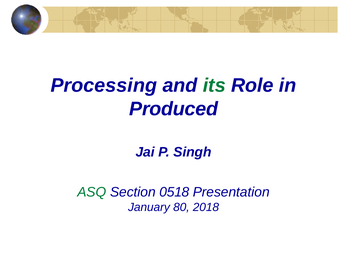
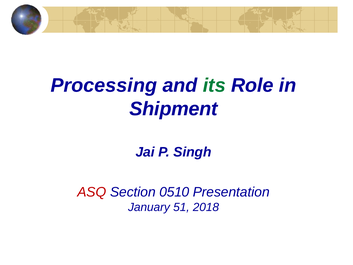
Produced: Produced -> Shipment
ASQ colour: green -> red
0518: 0518 -> 0510
80: 80 -> 51
